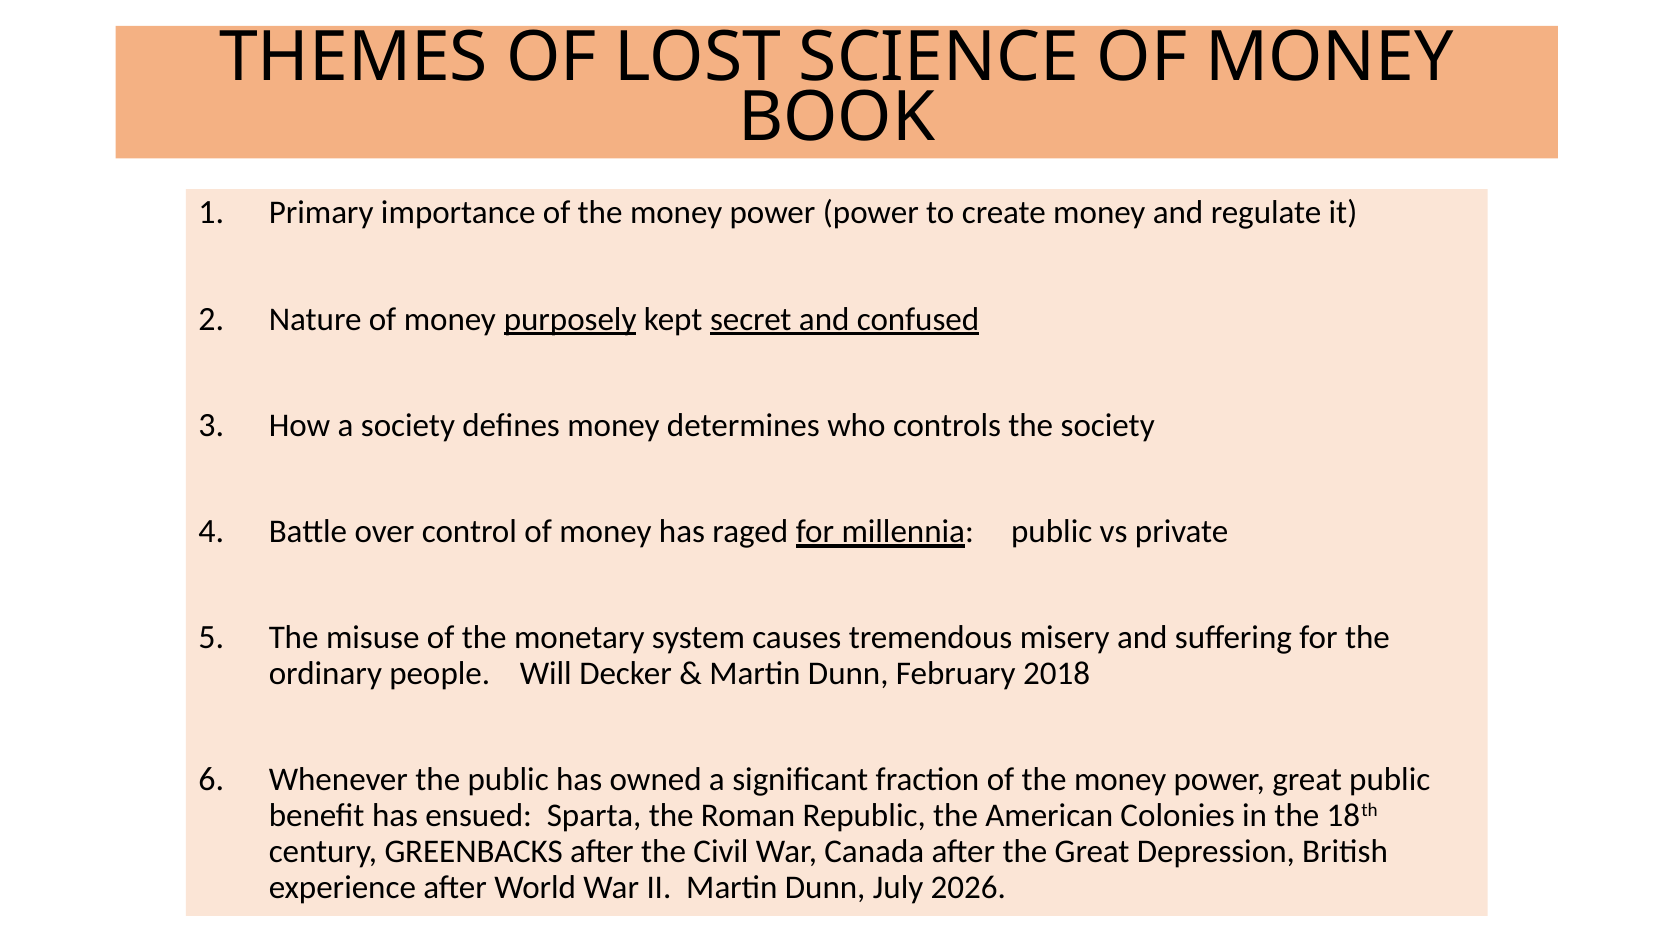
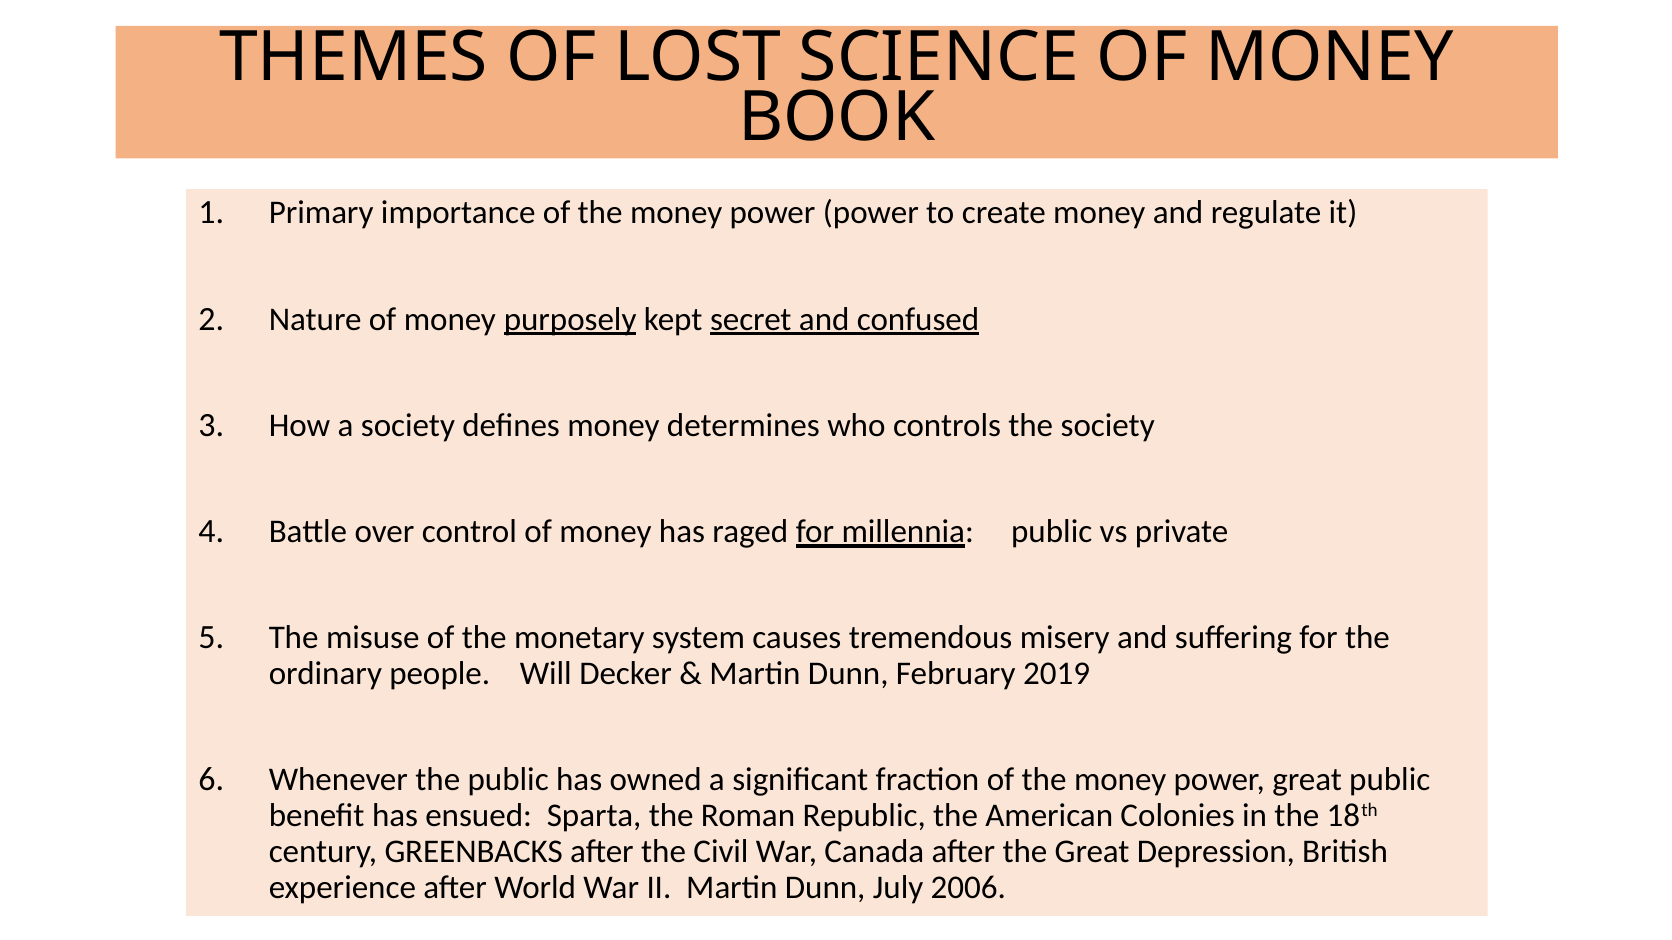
2018: 2018 -> 2019
2026: 2026 -> 2006
